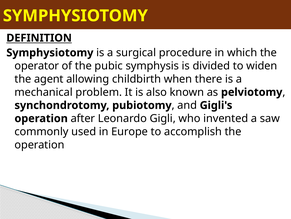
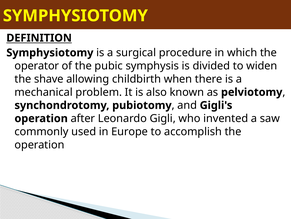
agent: agent -> shave
